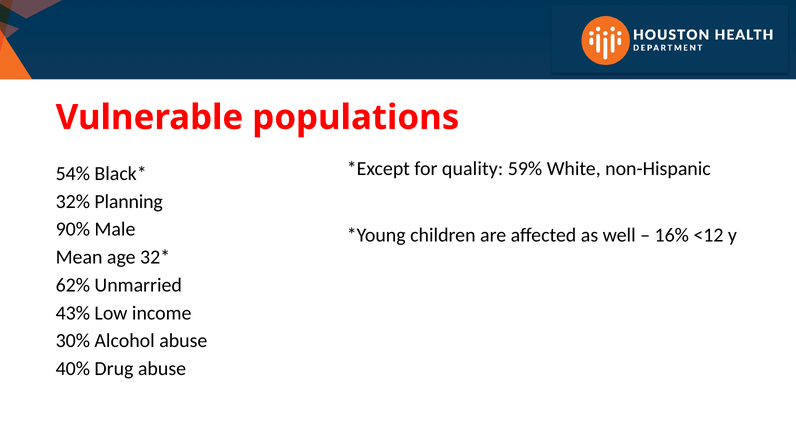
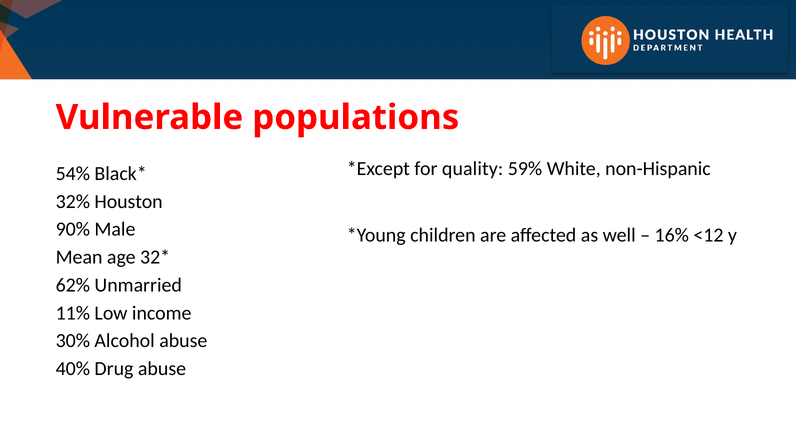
Planning: Planning -> Houston
43%: 43% -> 11%
